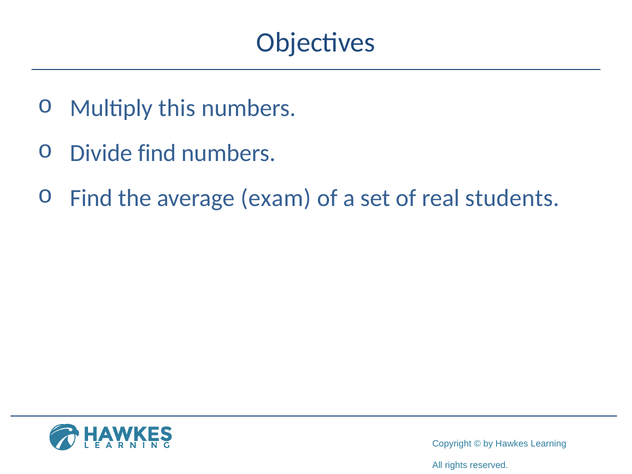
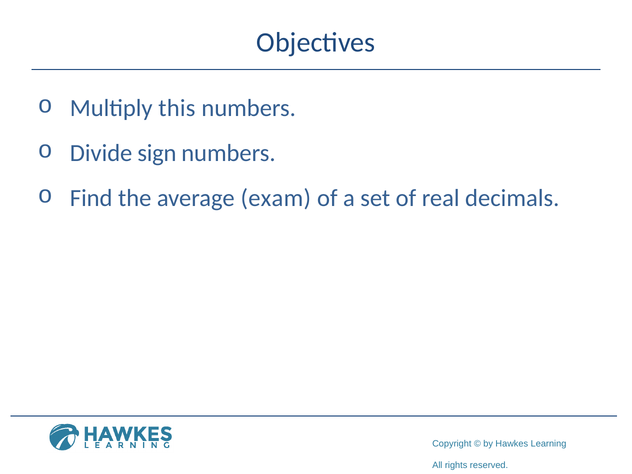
Divide find: find -> sign
students: students -> decimals
